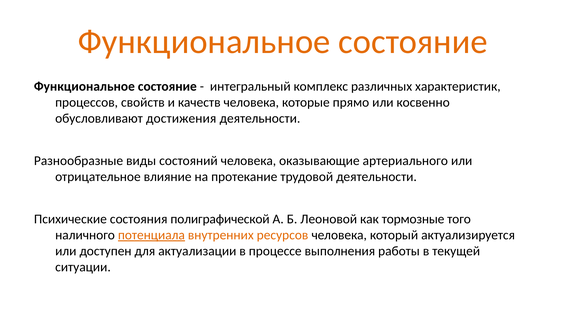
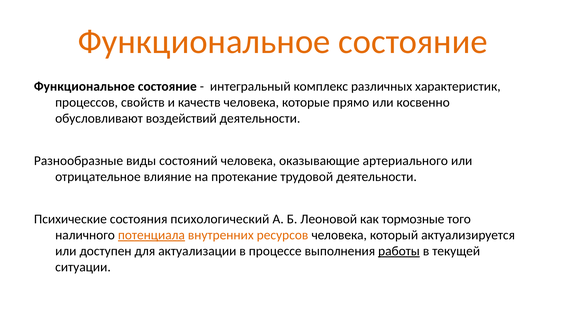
достижения: достижения -> воздействий
полиграфической: полиграфической -> психологический
работы underline: none -> present
